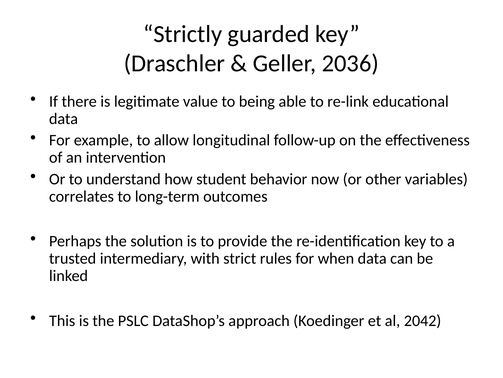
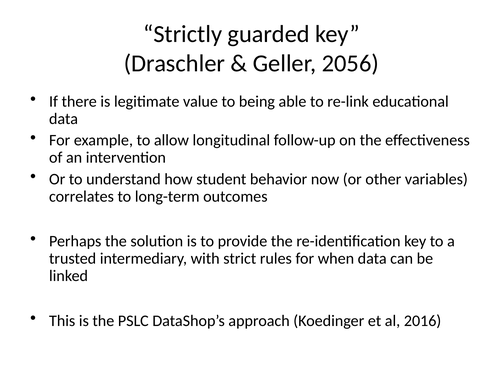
2036: 2036 -> 2056
2042: 2042 -> 2016
